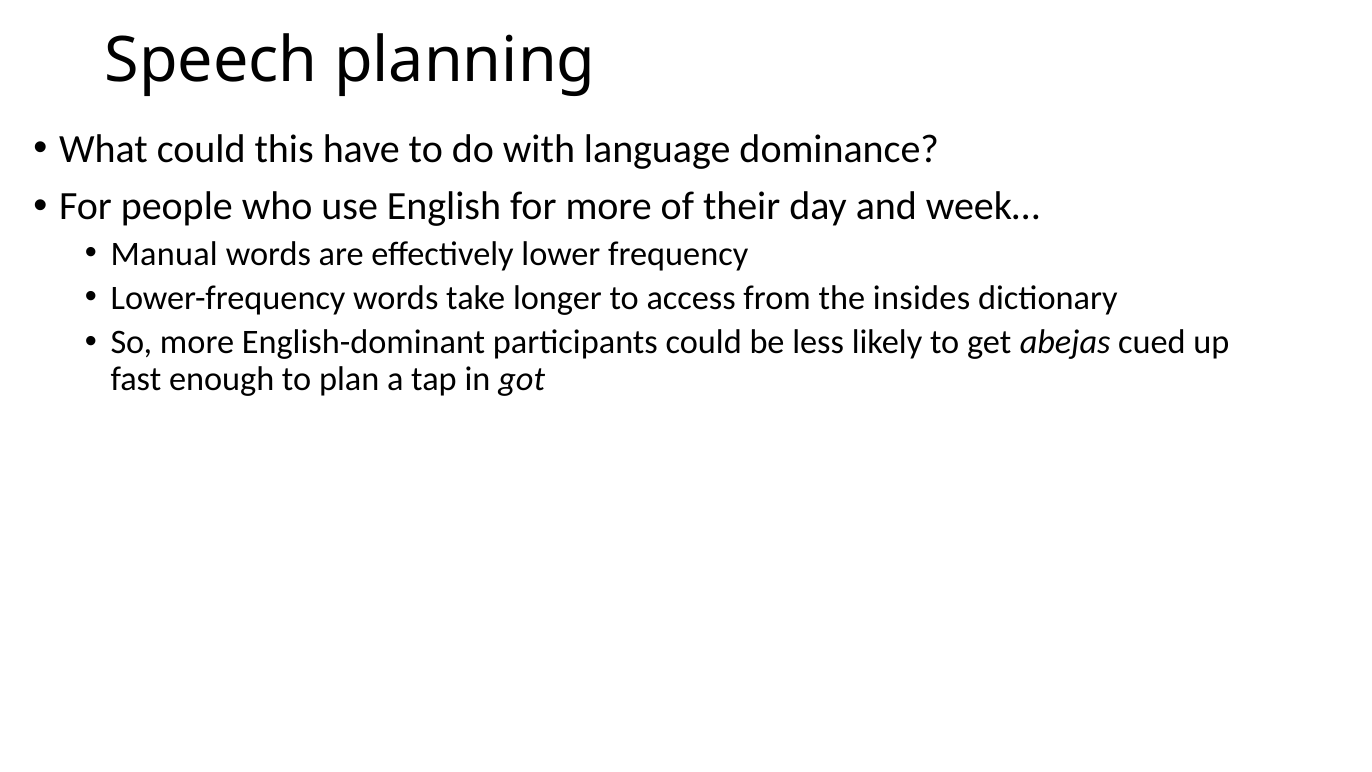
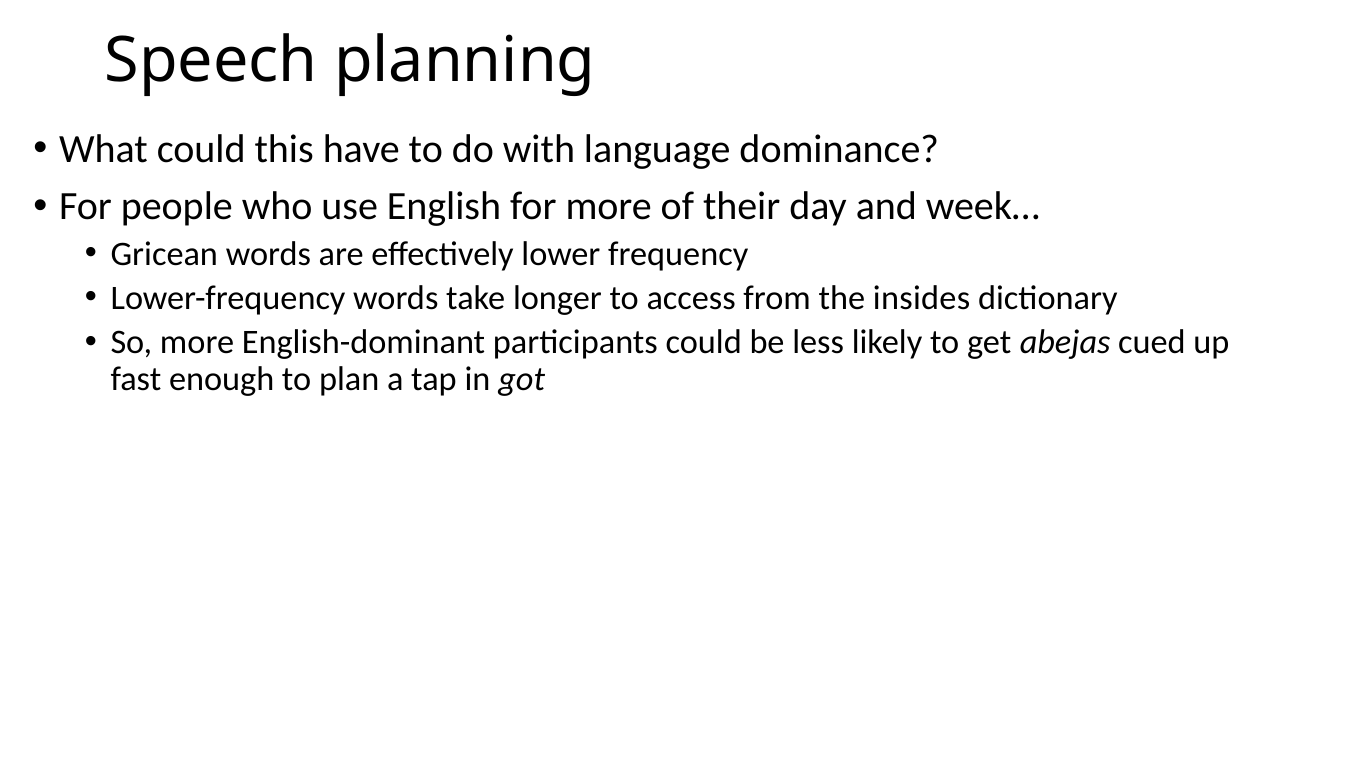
Manual: Manual -> Gricean
